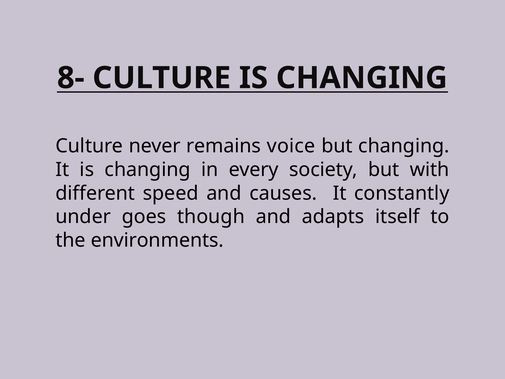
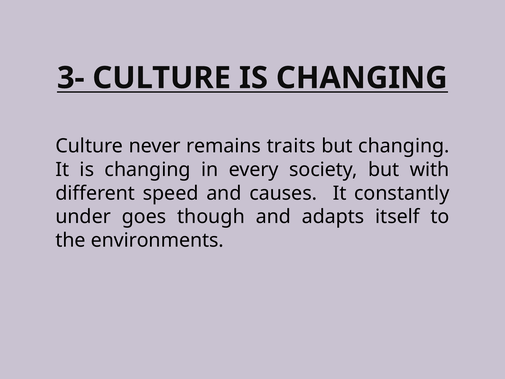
8-: 8- -> 3-
voice: voice -> traits
